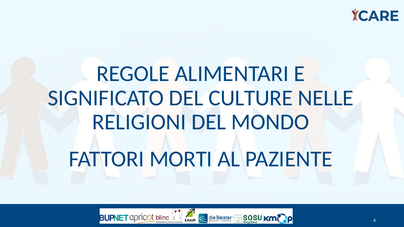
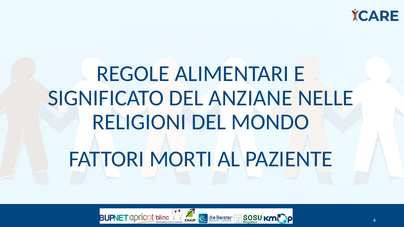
CULTURE: CULTURE -> ANZIANE
